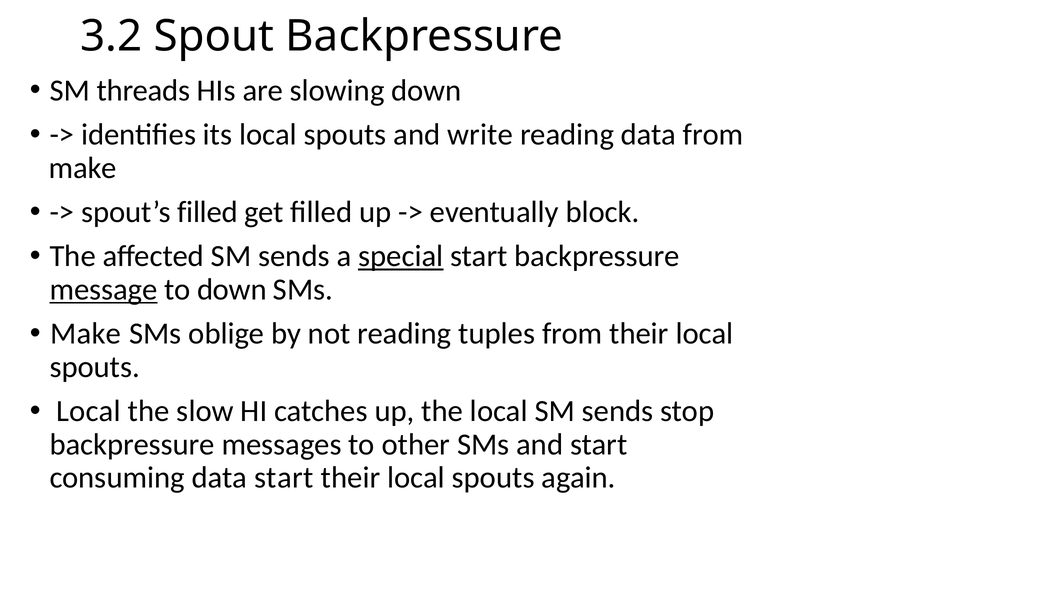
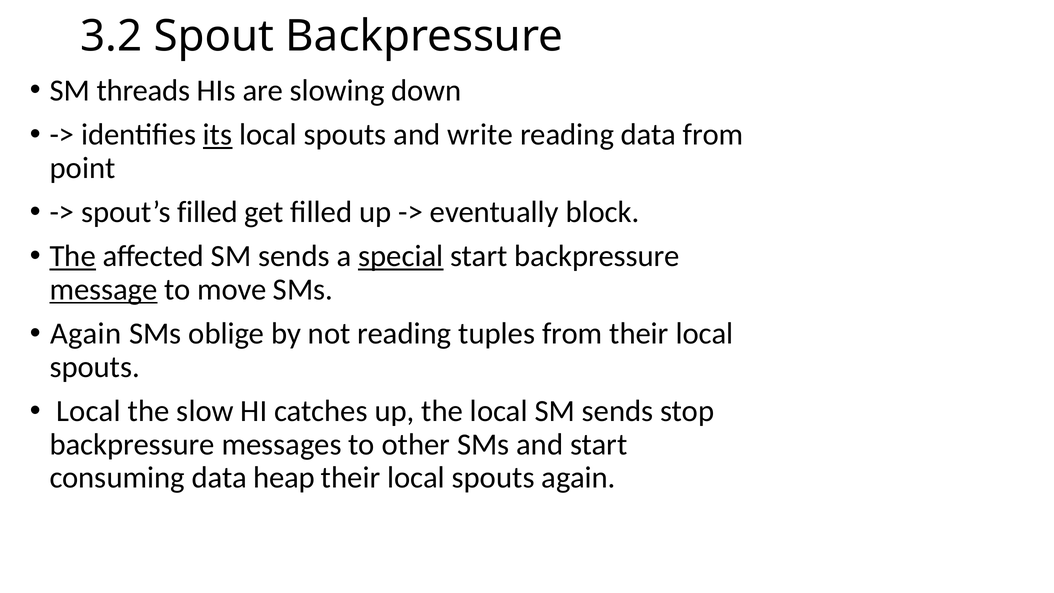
its underline: none -> present
make at (83, 168): make -> point
The at (73, 256) underline: none -> present
to down: down -> move
Make at (86, 334): Make -> Again
data start: start -> heap
